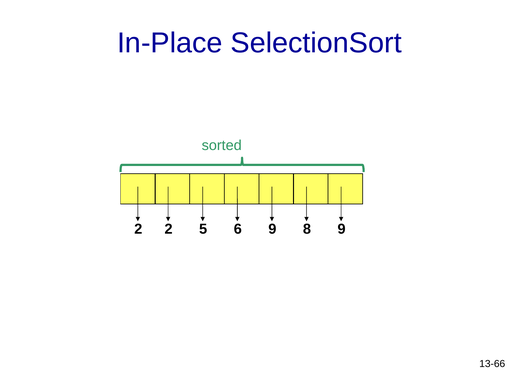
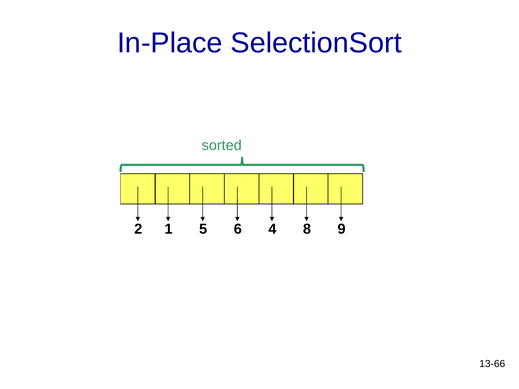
2 2: 2 -> 1
6 9: 9 -> 4
